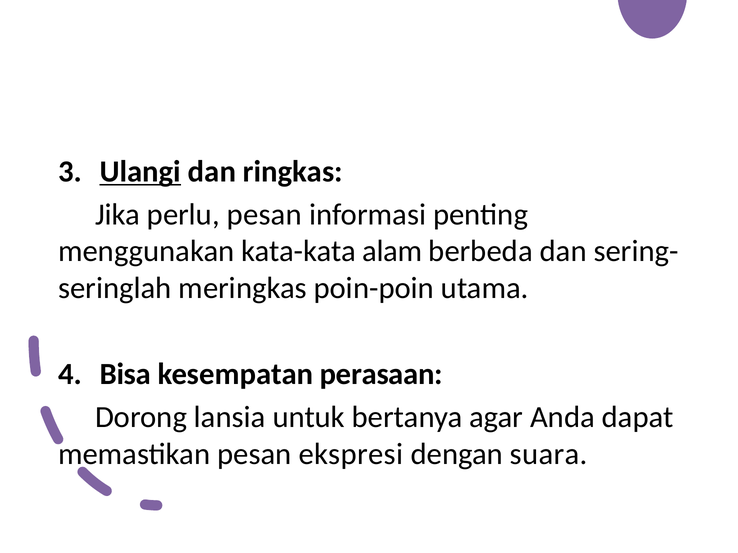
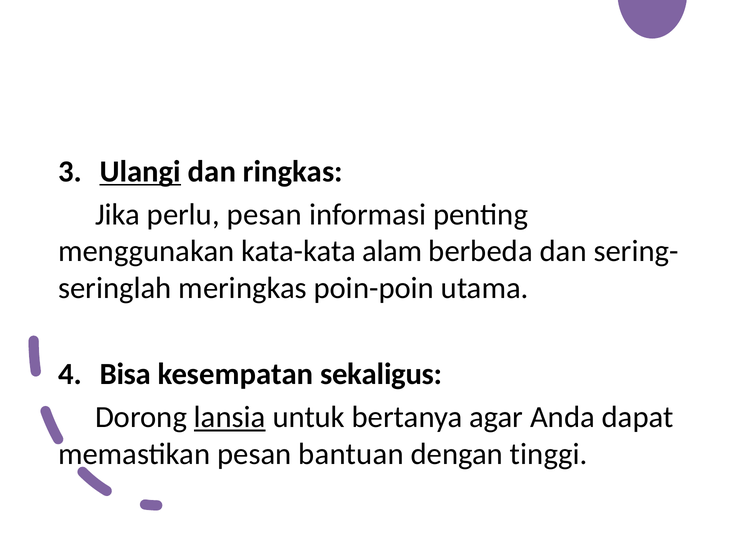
perasaan: perasaan -> sekaligus
lansia underline: none -> present
ekspresi: ekspresi -> bantuan
suara: suara -> tinggi
